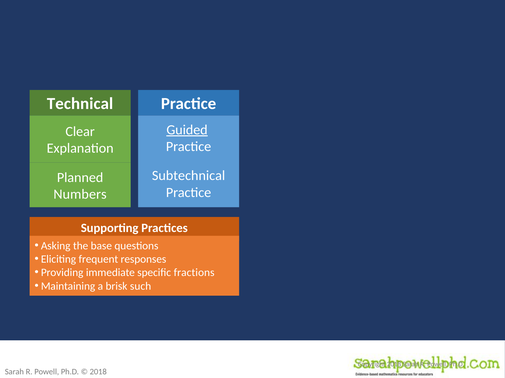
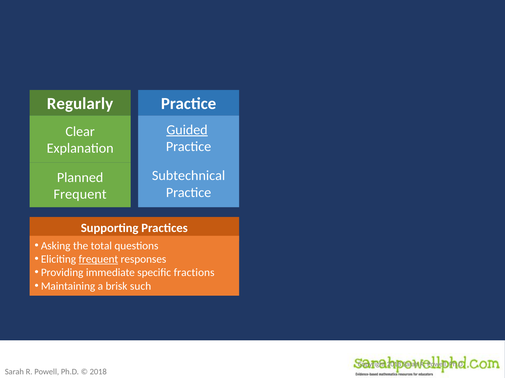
Technical: Technical -> Regularly
Numbers at (80, 195): Numbers -> Frequent
base: base -> total
frequent at (98, 260) underline: none -> present
